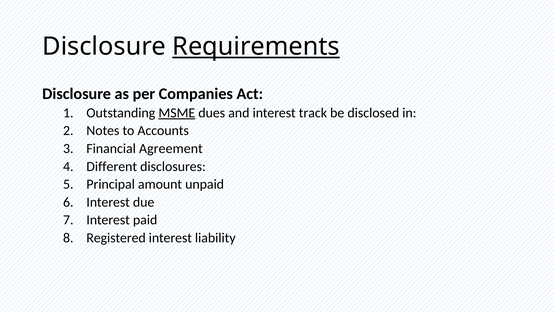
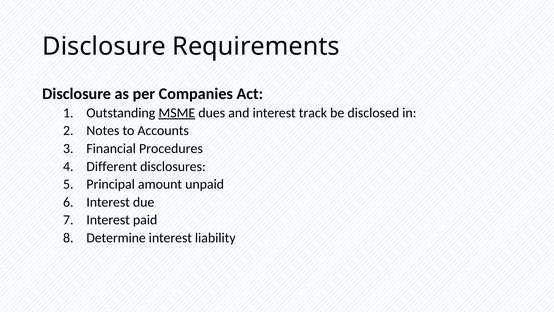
Requirements underline: present -> none
Agreement: Agreement -> Procedures
Registered: Registered -> Determine
